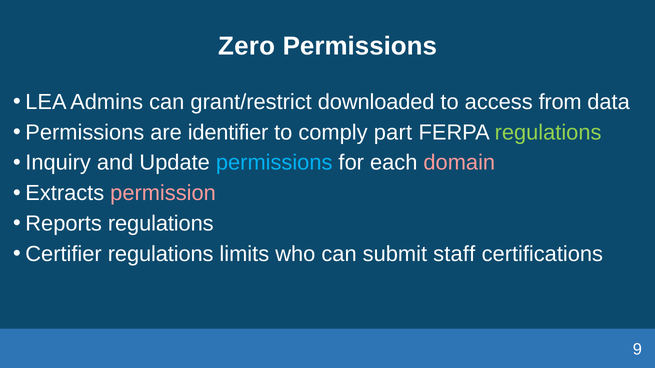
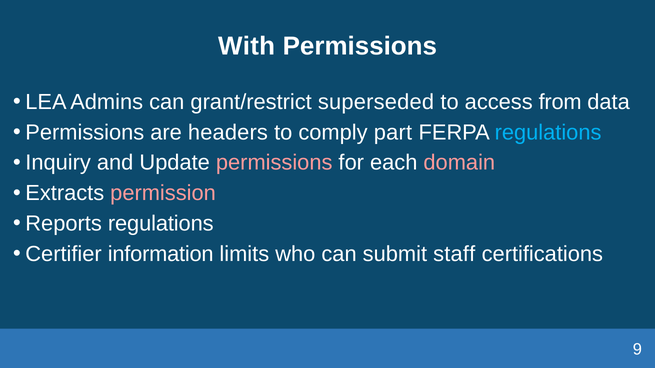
Zero: Zero -> With
downloaded: downloaded -> superseded
identifier: identifier -> headers
regulations at (548, 133) colour: light green -> light blue
permissions at (274, 163) colour: light blue -> pink
Certifier regulations: regulations -> information
